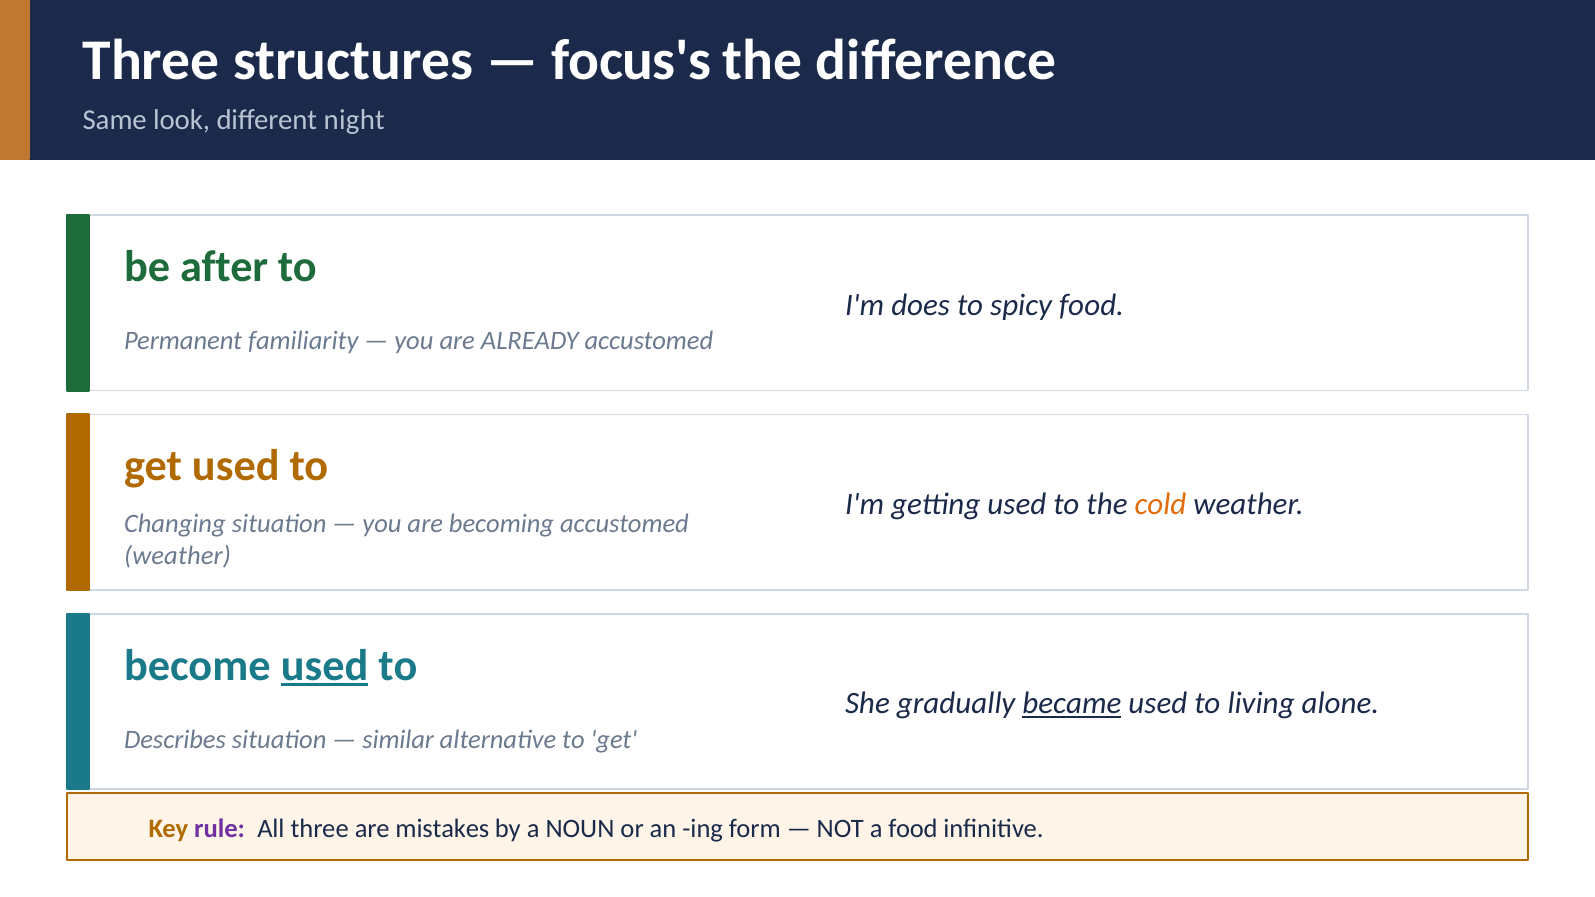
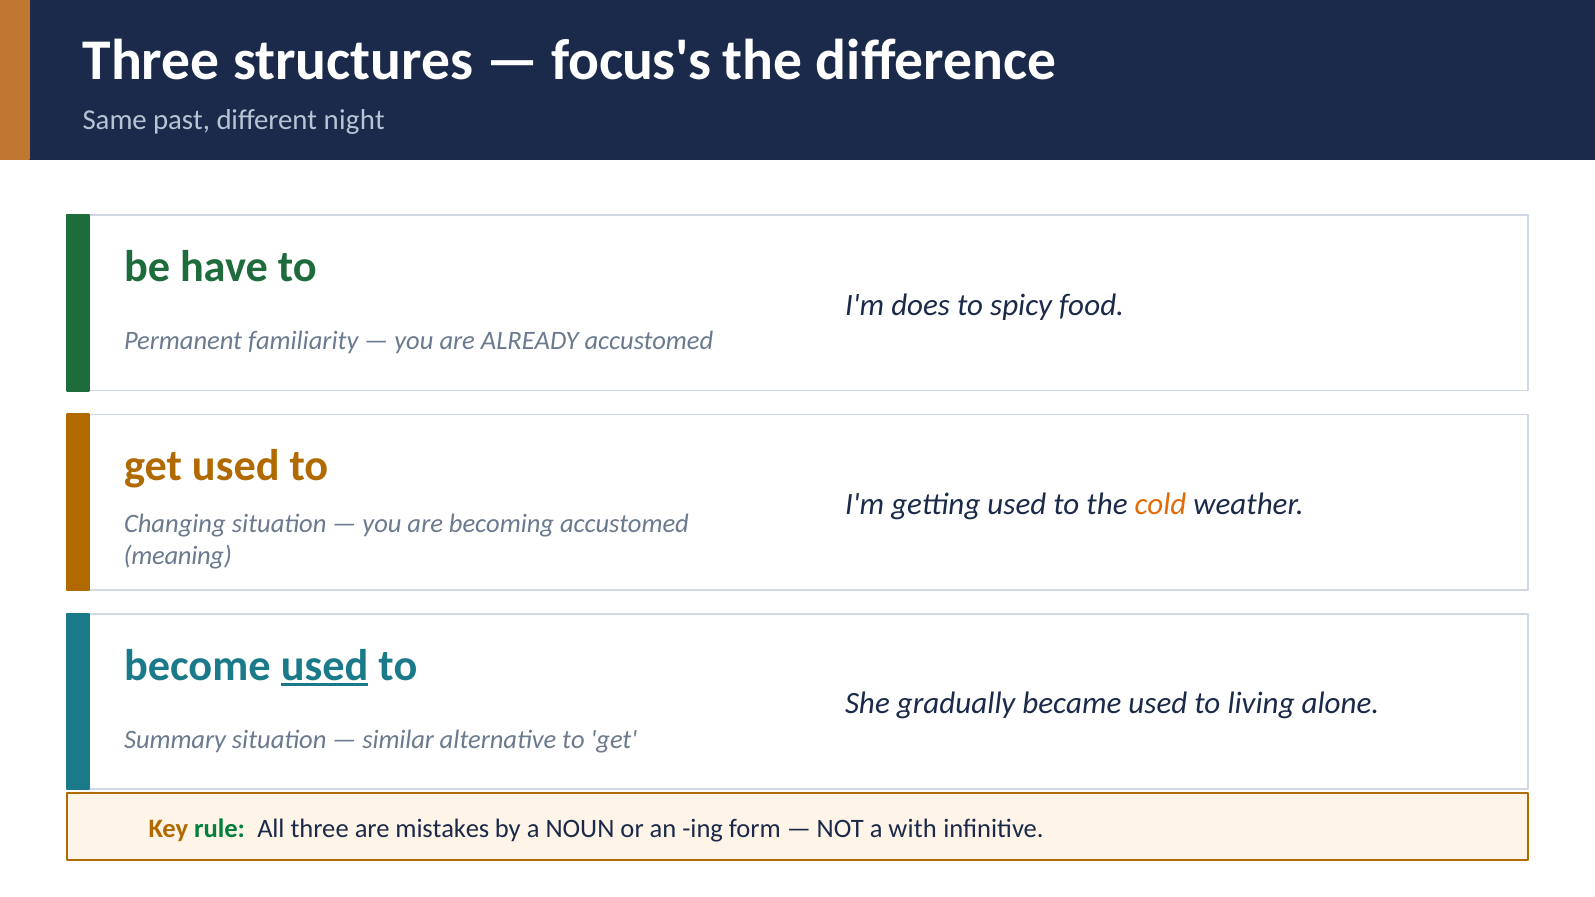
look: look -> past
after: after -> have
weather at (178, 556): weather -> meaning
became underline: present -> none
Describes: Describes -> Summary
rule colour: purple -> green
a food: food -> with
